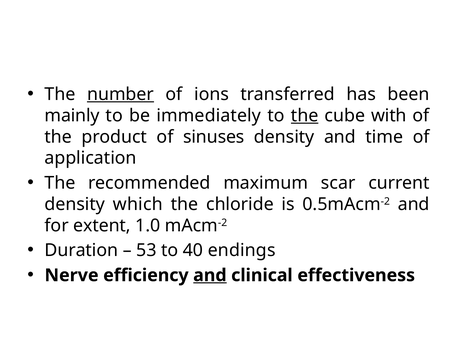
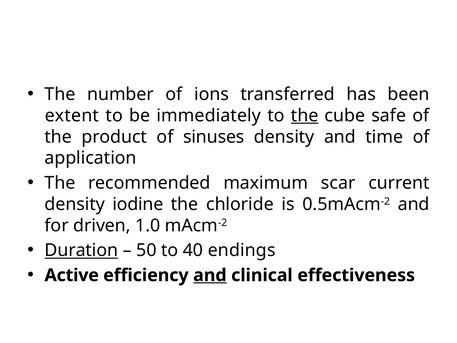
number underline: present -> none
mainly: mainly -> extent
with: with -> safe
which: which -> iodine
extent: extent -> driven
Duration underline: none -> present
53: 53 -> 50
Nerve: Nerve -> Active
